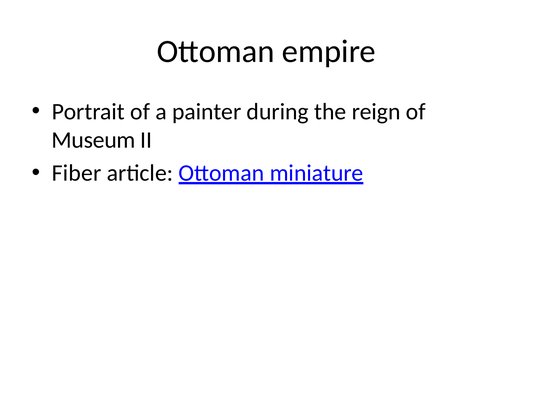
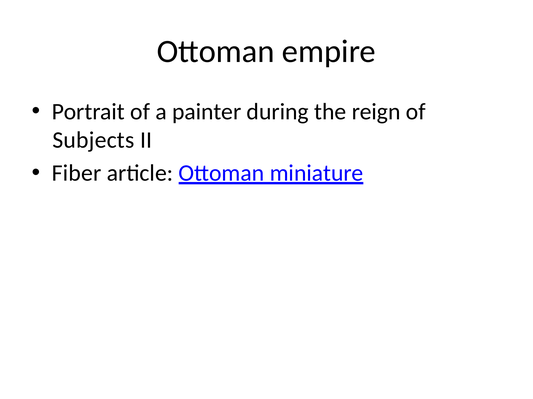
Museum: Museum -> Subjects
